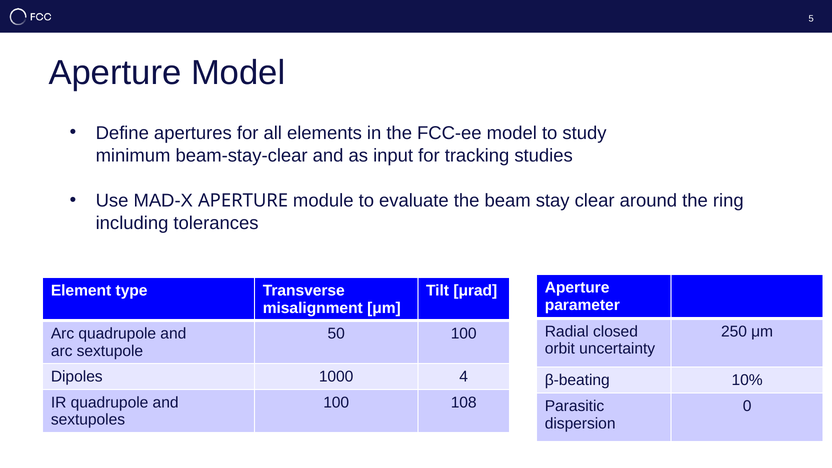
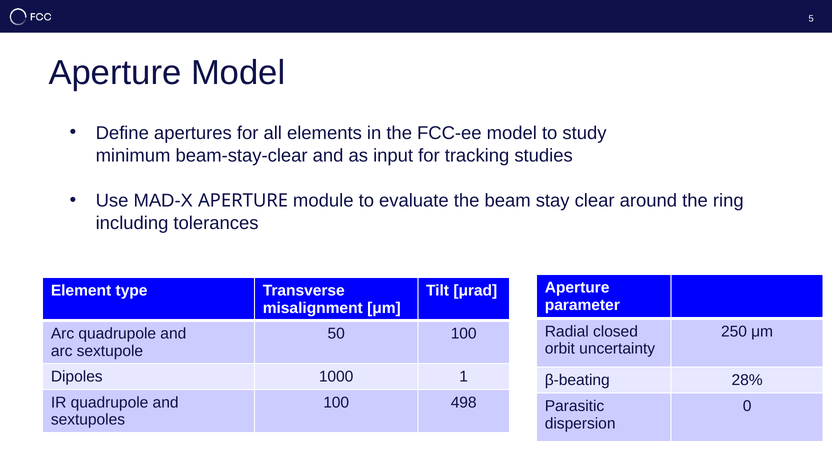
4: 4 -> 1
10%: 10% -> 28%
108: 108 -> 498
